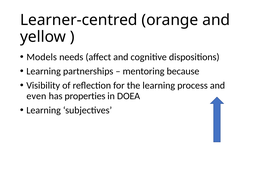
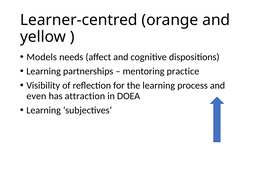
because: because -> practice
properties: properties -> attraction
